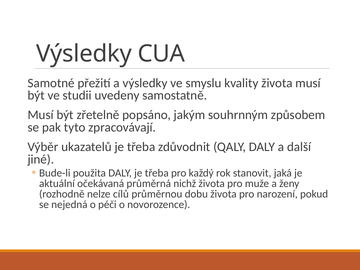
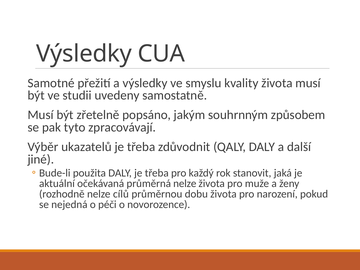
průměrná nichž: nichž -> nelze
